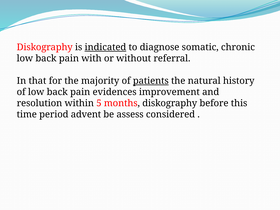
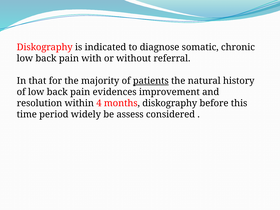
indicated underline: present -> none
5: 5 -> 4
advent: advent -> widely
